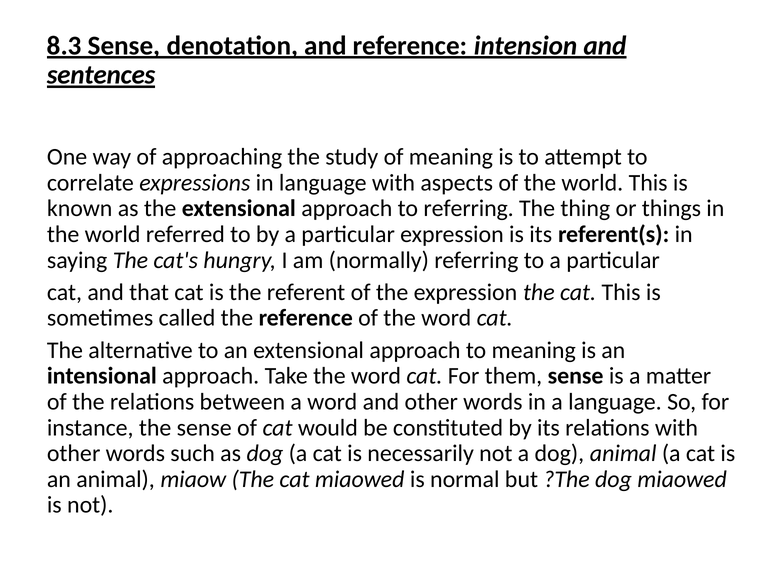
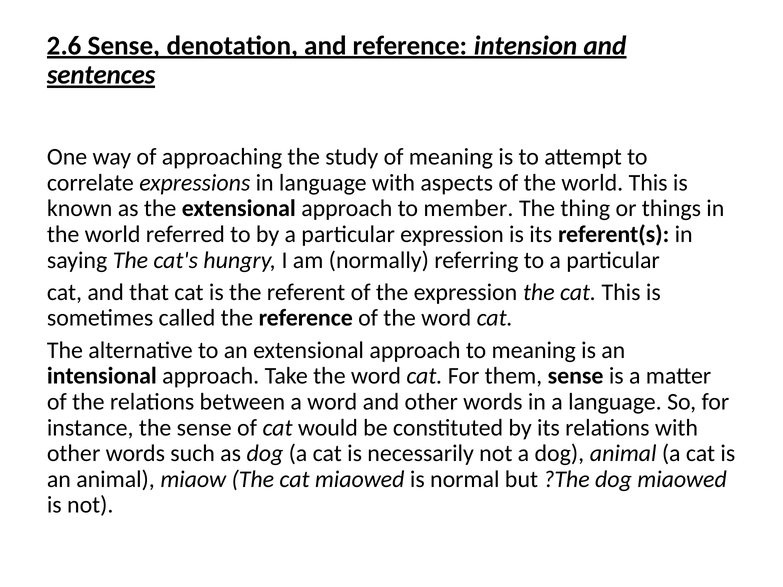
8.3: 8.3 -> 2.6
to referring: referring -> member
